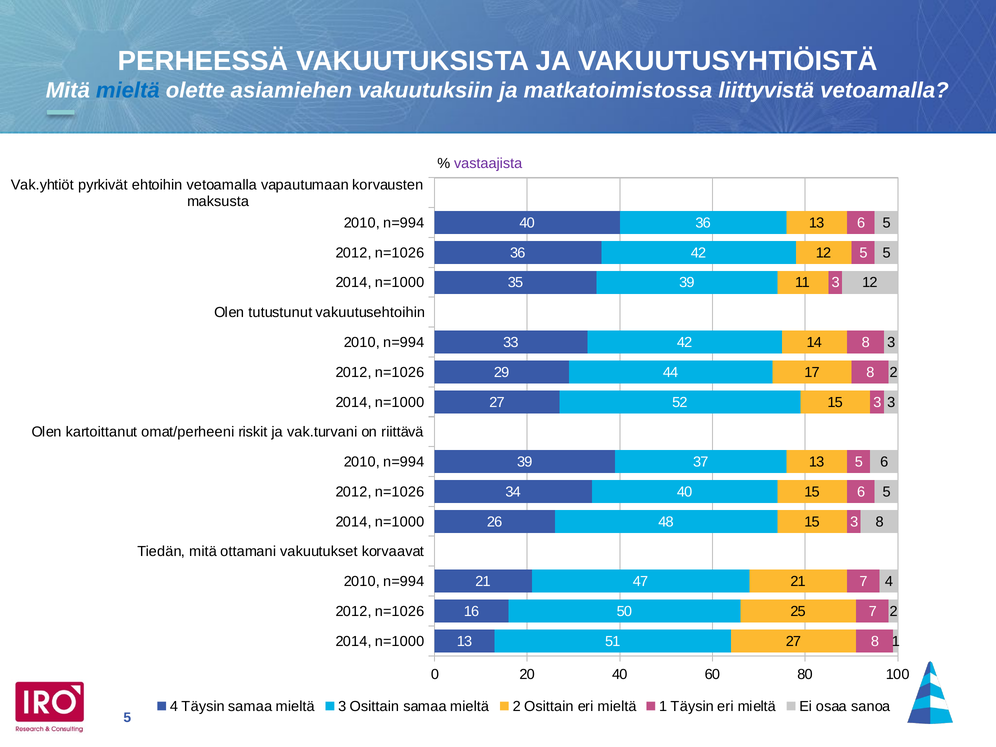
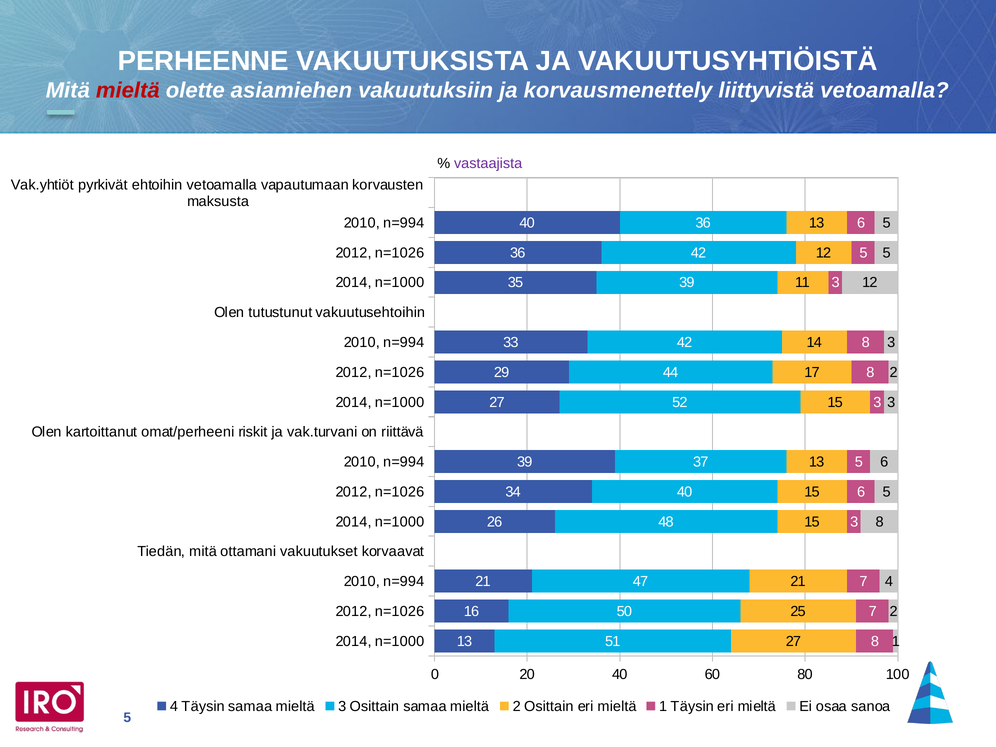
PERHEESSÄ: PERHEESSÄ -> PERHEENNE
mieltä at (128, 91) colour: blue -> red
matkatoimistossa: matkatoimistossa -> korvausmenettely
